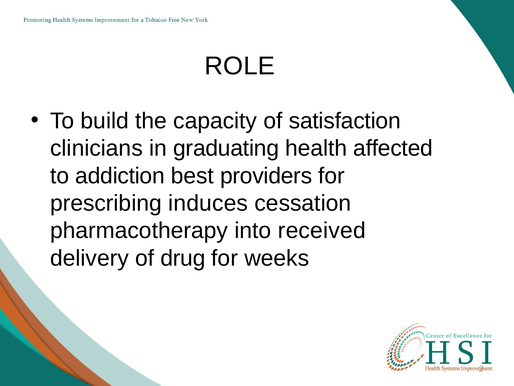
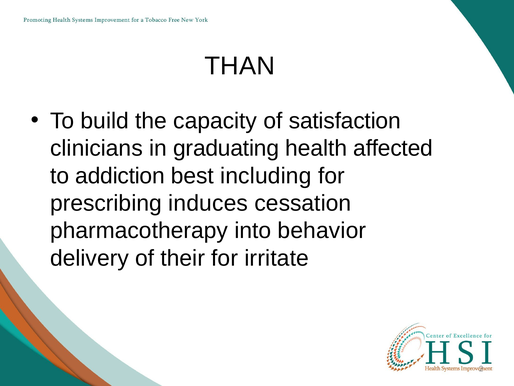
ROLE: ROLE -> THAN
providers: providers -> including
received: received -> behavior
drug: drug -> their
weeks: weeks -> irritate
